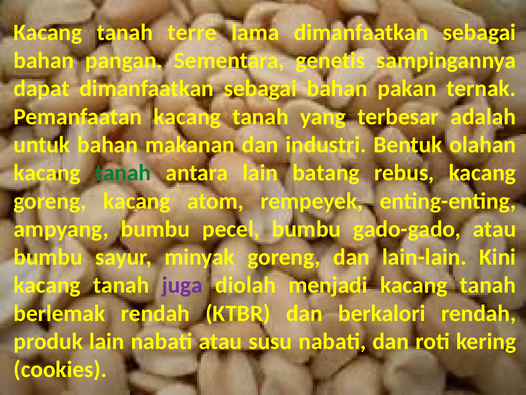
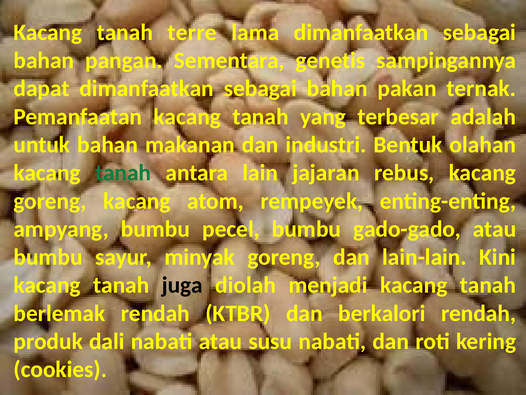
batang: batang -> jajaran
juga colour: purple -> black
produk lain: lain -> dali
